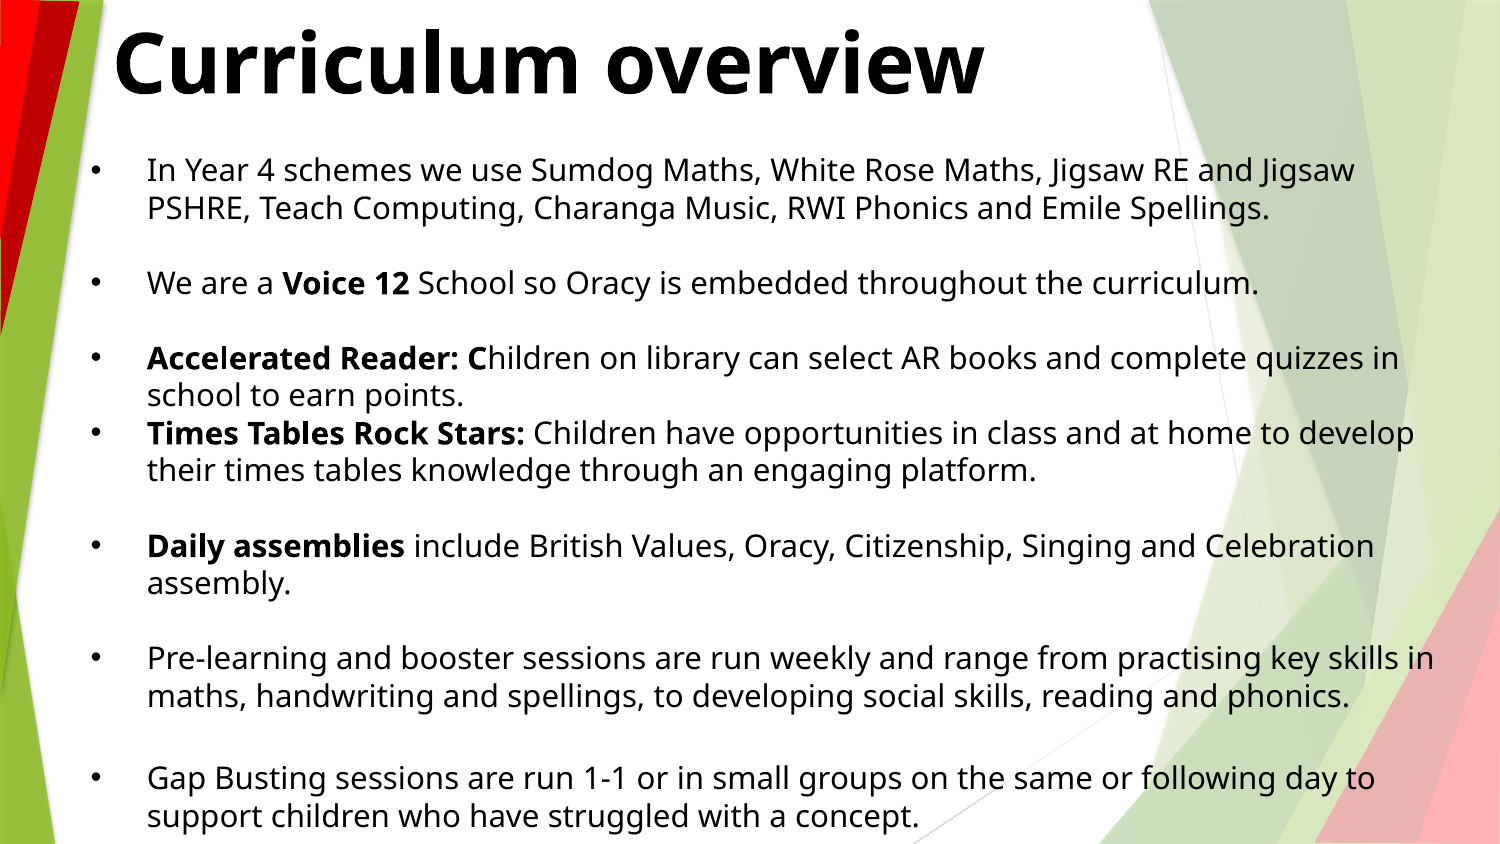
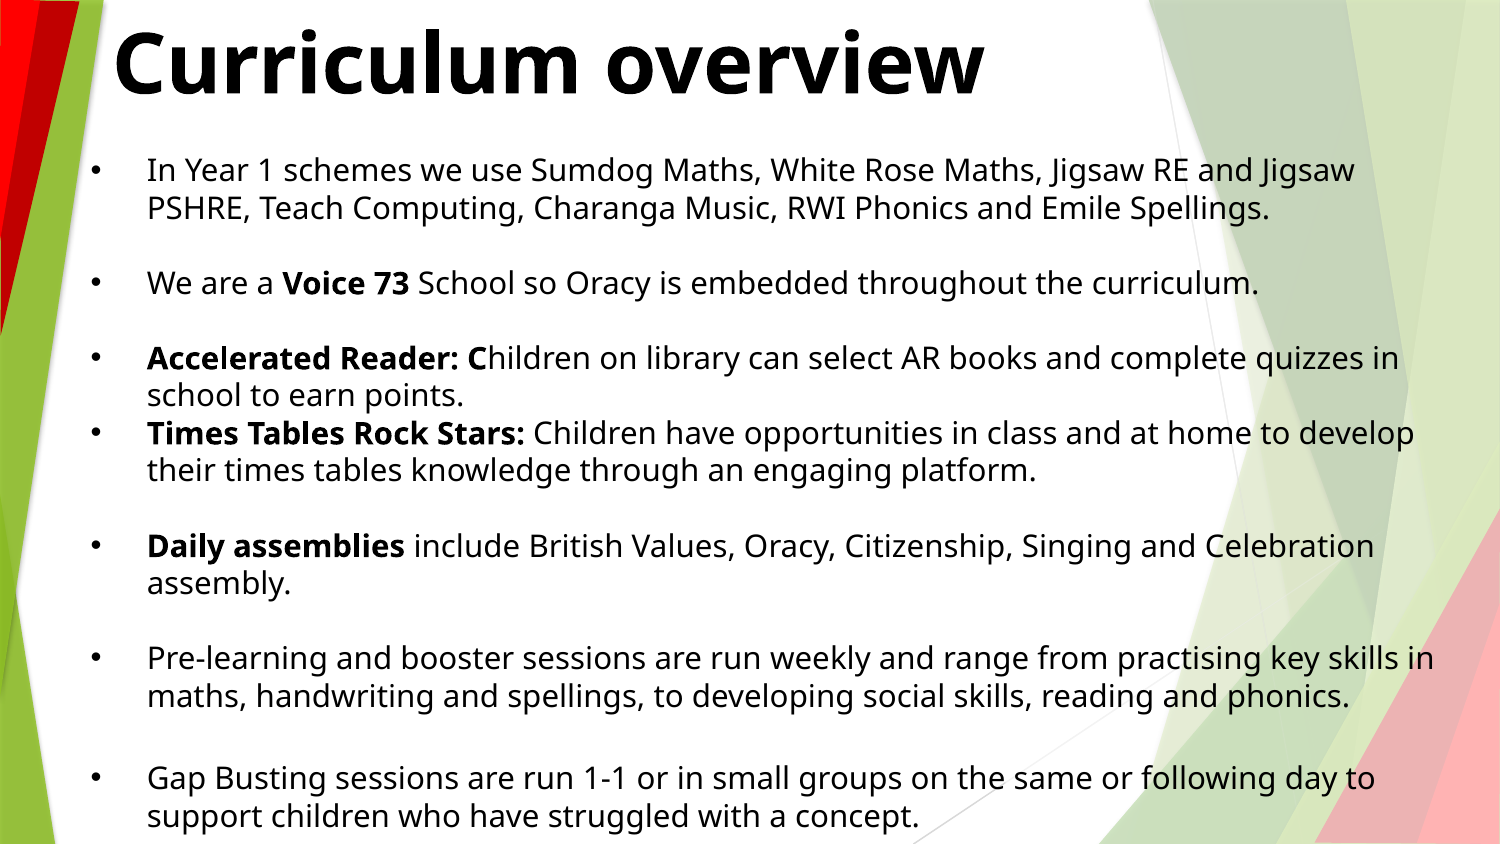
4: 4 -> 1
12: 12 -> 73
